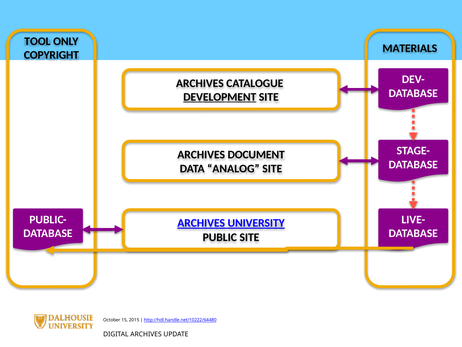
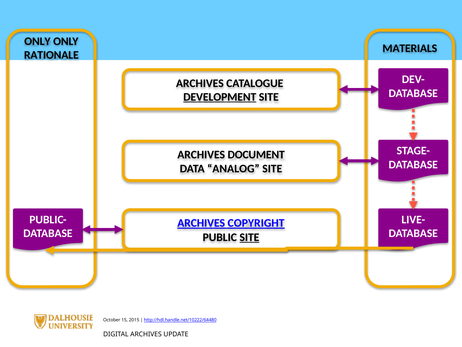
TOOL at (37, 41): TOOL -> ONLY
COPYRIGHT: COPYRIGHT -> RATIONALE
UNIVERSITY: UNIVERSITY -> COPYRIGHT
SITE at (249, 237) underline: none -> present
